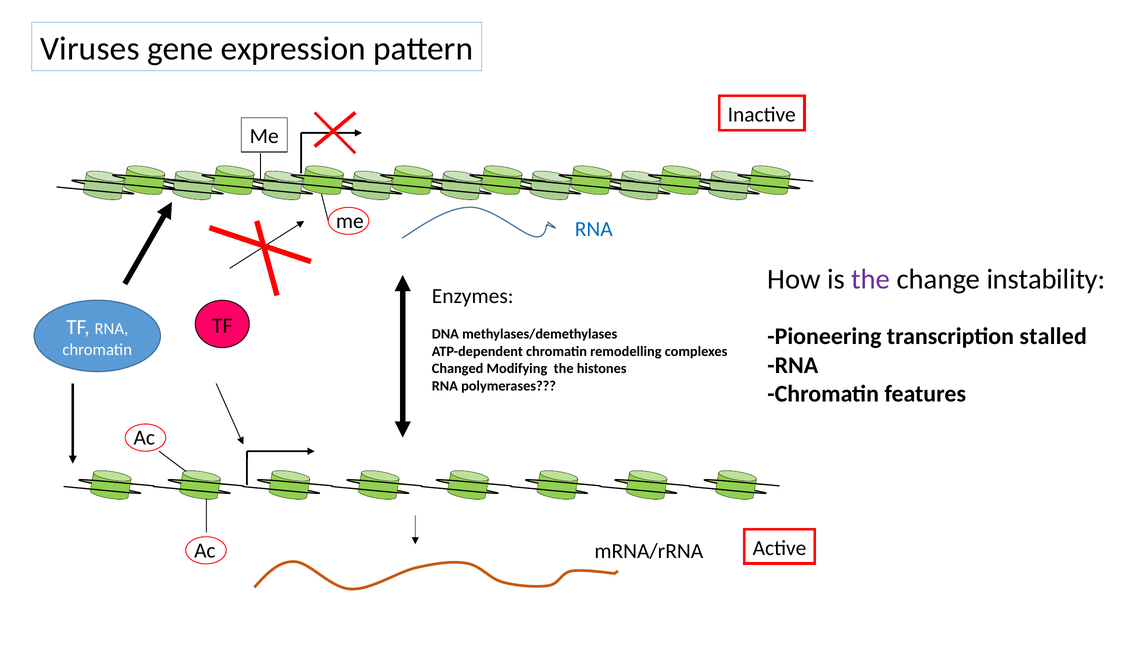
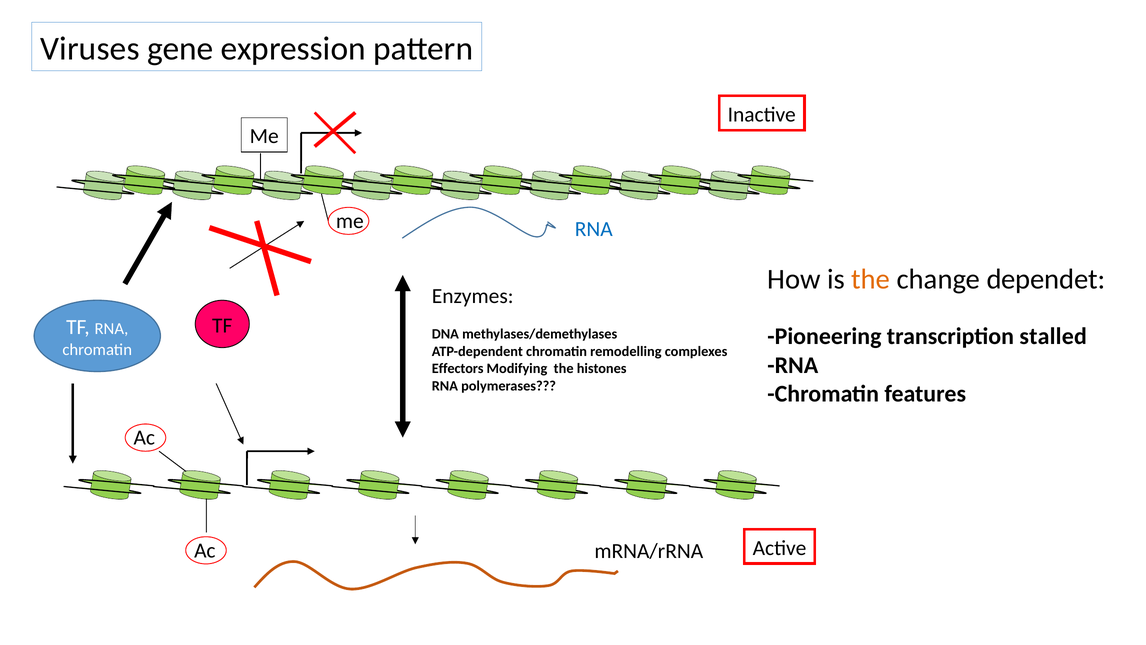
the at (871, 279) colour: purple -> orange
instability: instability -> dependet
Changed: Changed -> Effectors
